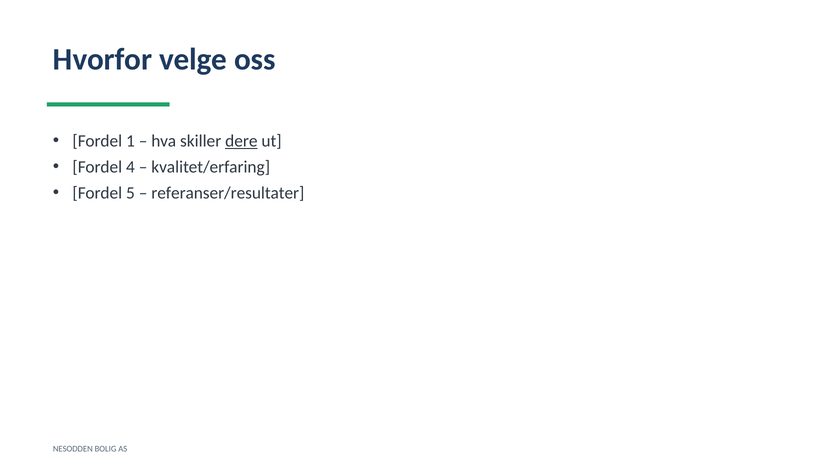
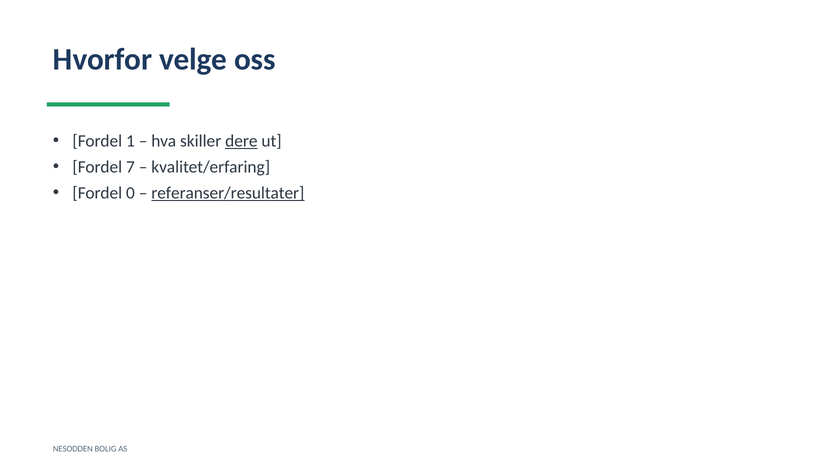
4: 4 -> 7
5: 5 -> 0
referanser/resultater underline: none -> present
